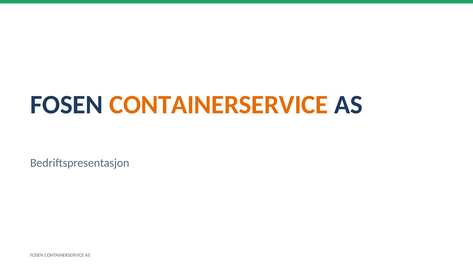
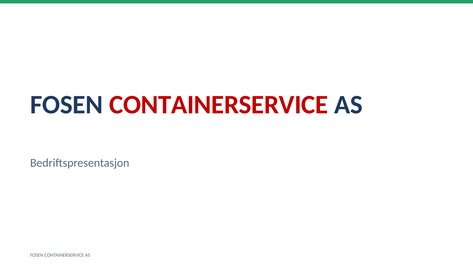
CONTAINERSERVICE at (219, 105) colour: orange -> red
